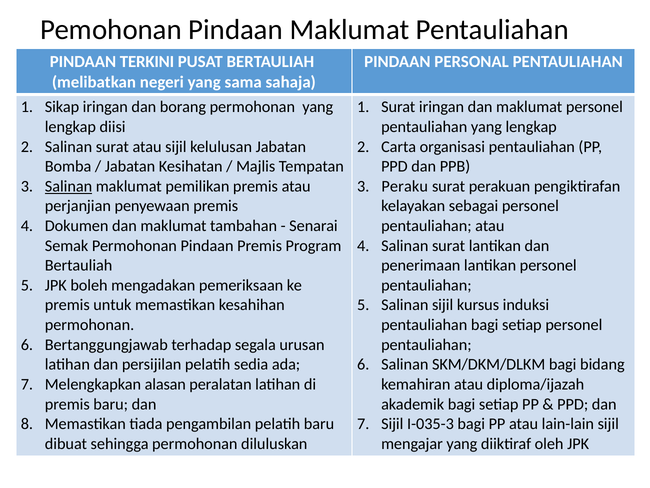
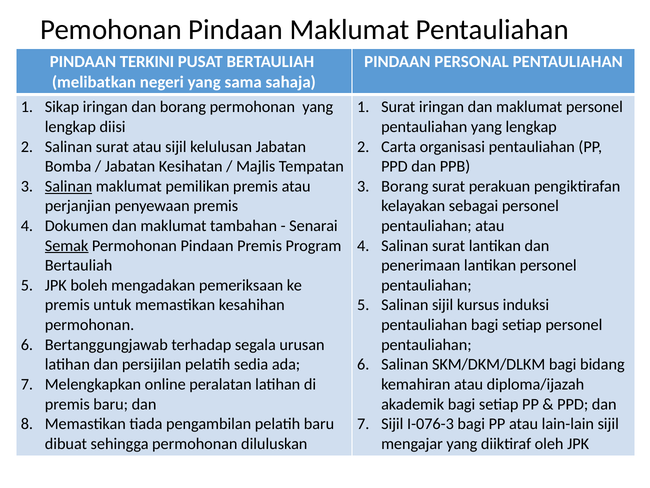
Peraku at (405, 186): Peraku -> Borang
Semak underline: none -> present
alasan: alasan -> online
I-035-3: I-035-3 -> I-076-3
